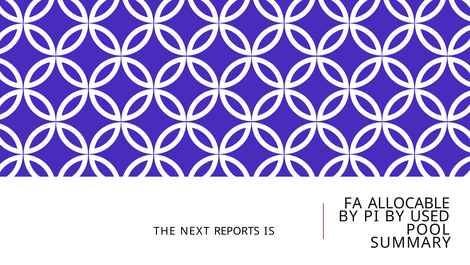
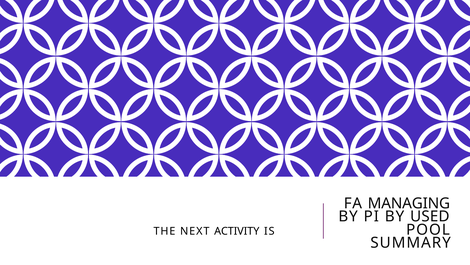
ALLOCABLE: ALLOCABLE -> MANAGING
REPORTS: REPORTS -> ACTIVITY
